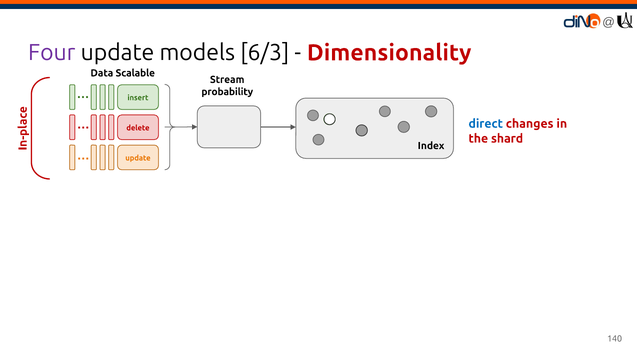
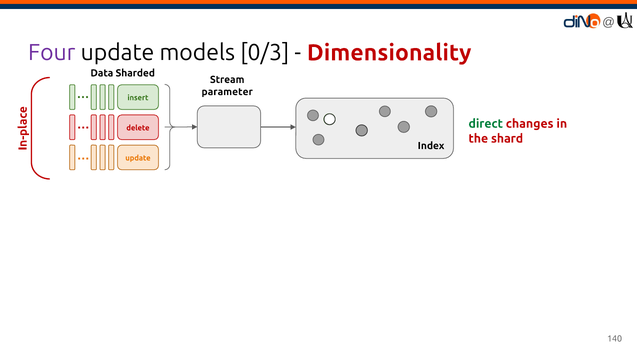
6/3: 6/3 -> 0/3
Scalable: Scalable -> Sharded
probability: probability -> parameter
direct colour: blue -> green
